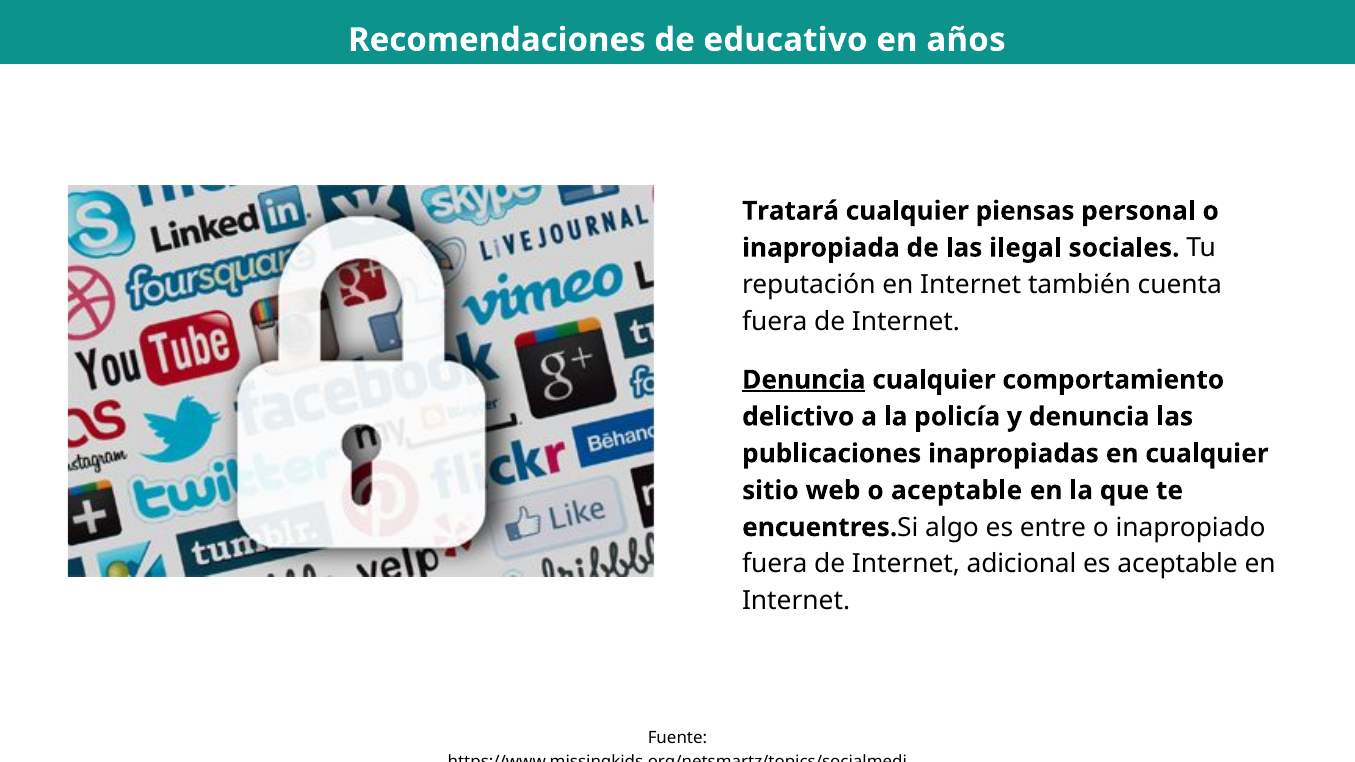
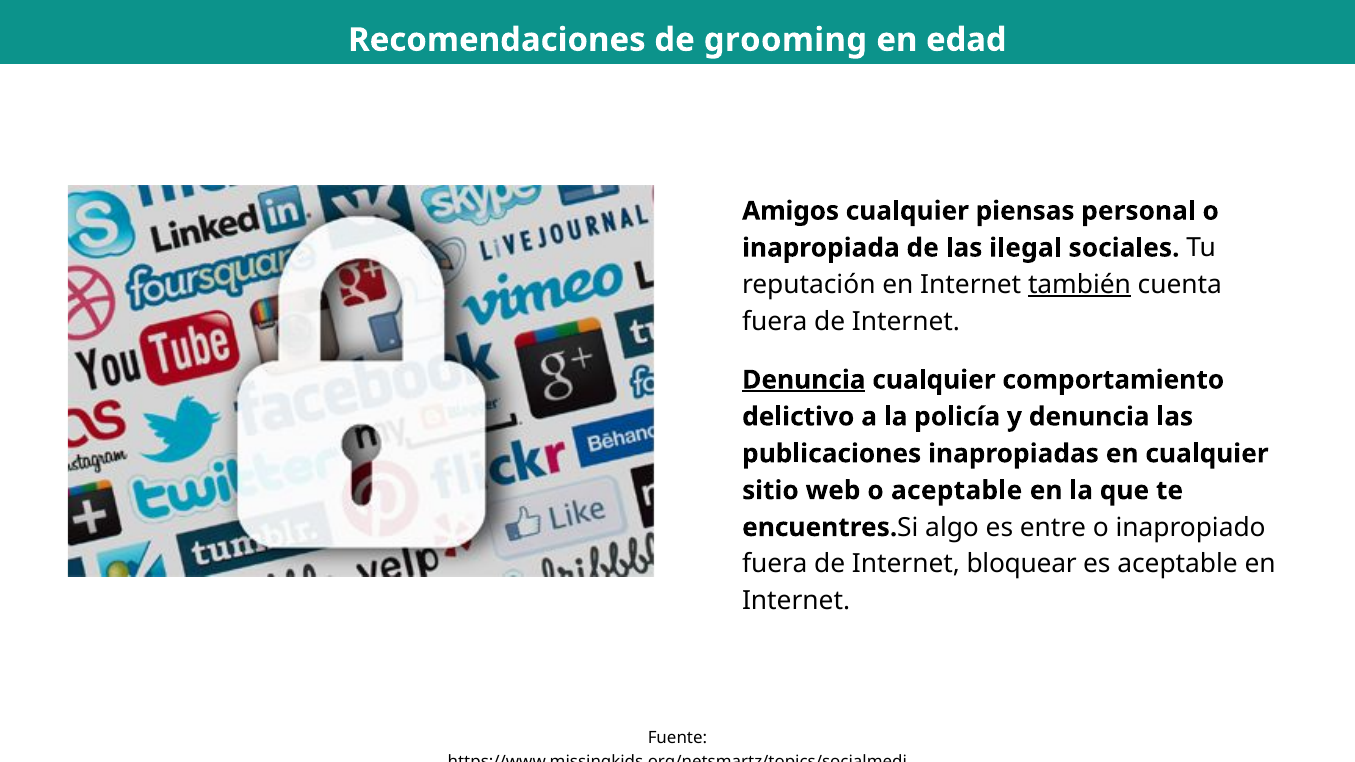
educativo: educativo -> grooming
años: años -> edad
Tratará: Tratará -> Amigos
también underline: none -> present
adicional: adicional -> bloquear
